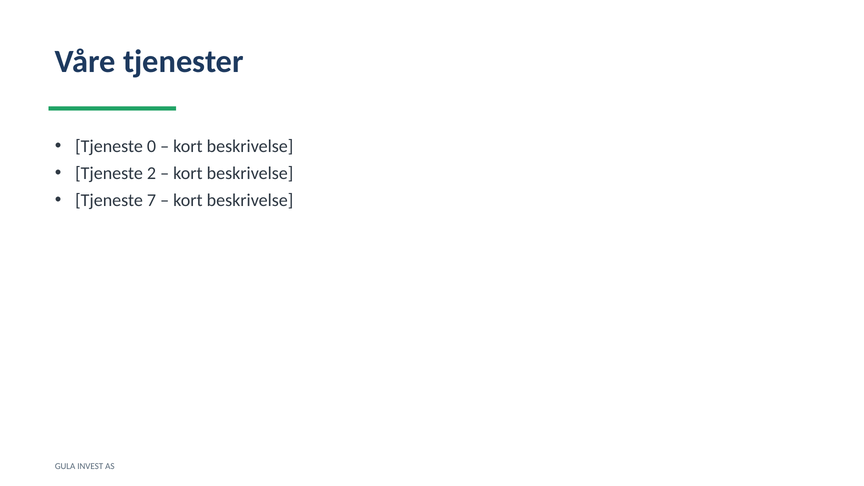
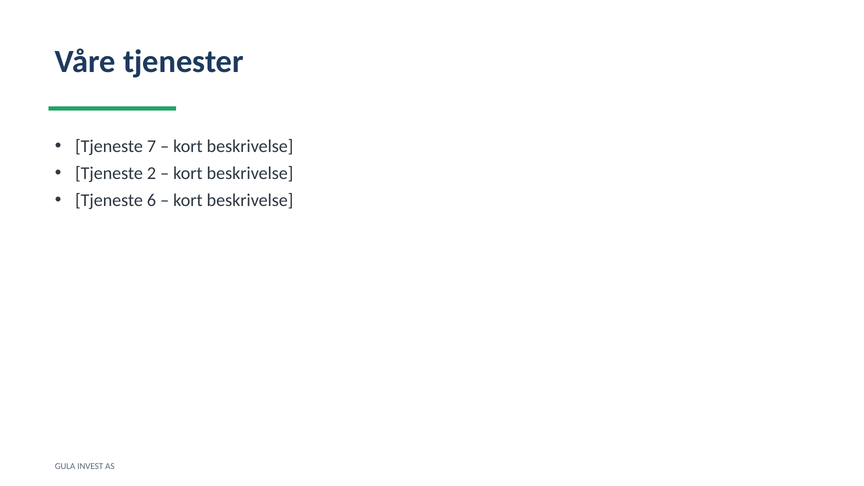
0: 0 -> 7
7: 7 -> 6
